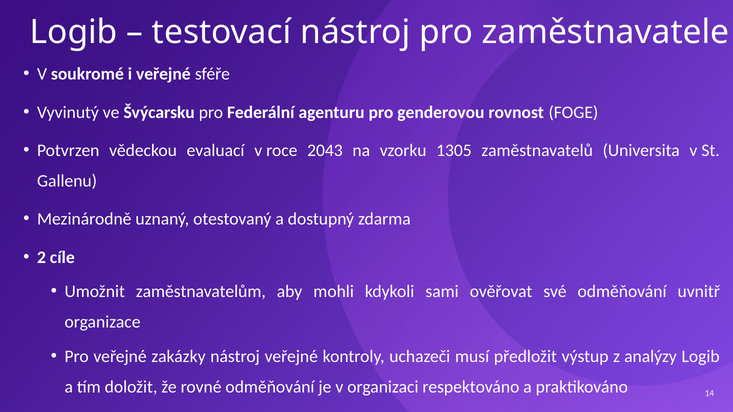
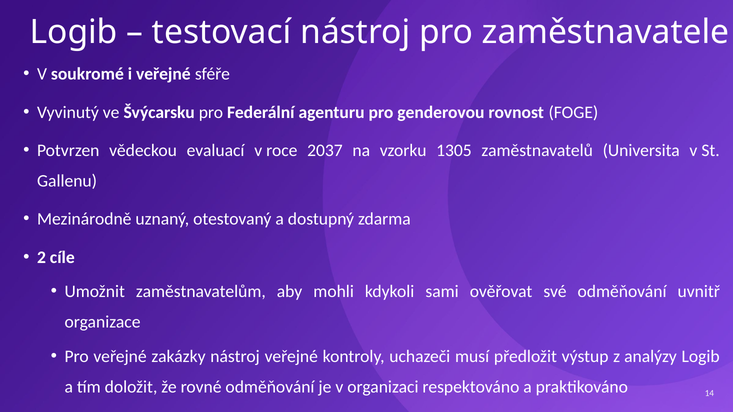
2043: 2043 -> 2037
